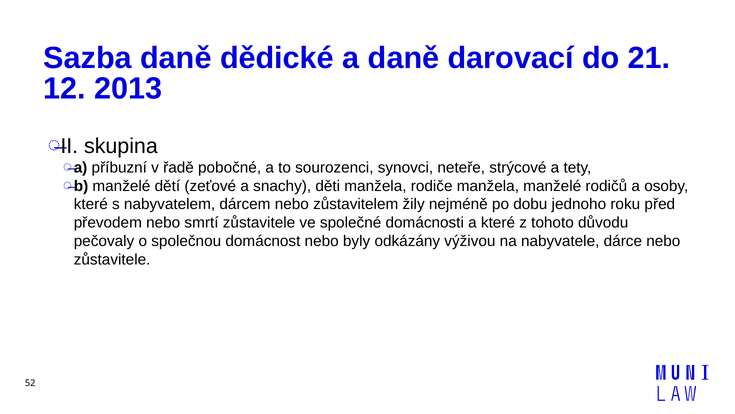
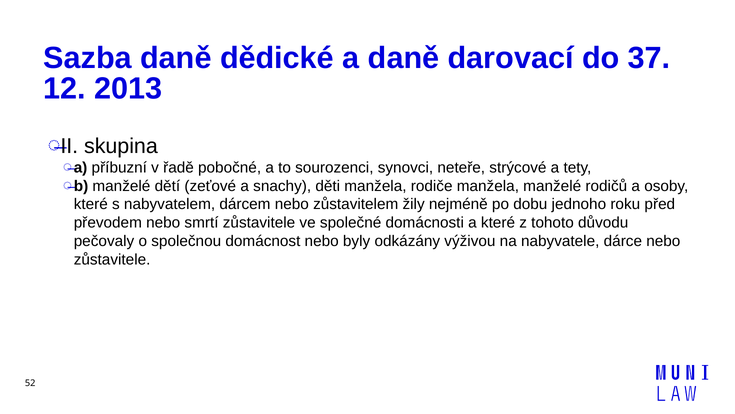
21: 21 -> 37
